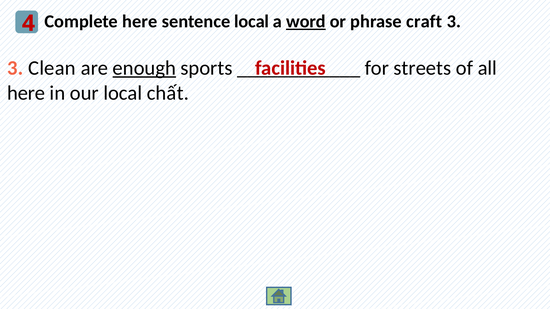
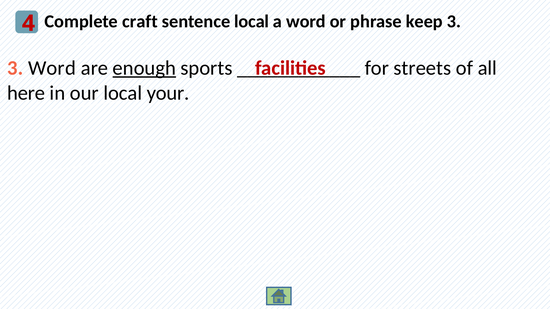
Complete here: here -> craft
word at (306, 21) underline: present -> none
craft: craft -> keep
3 Clean: Clean -> Word
chất: chất -> your
